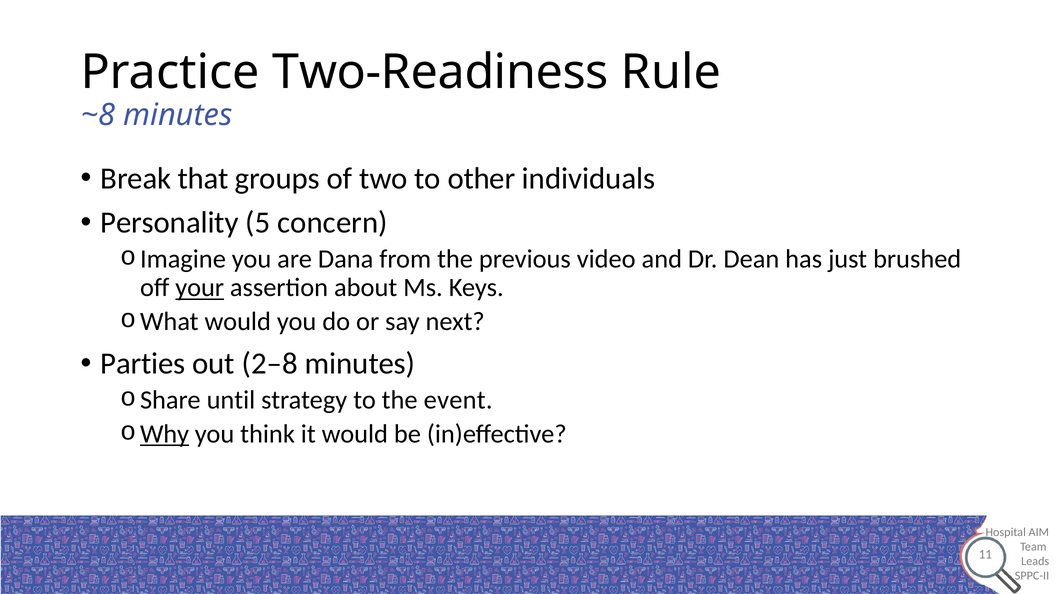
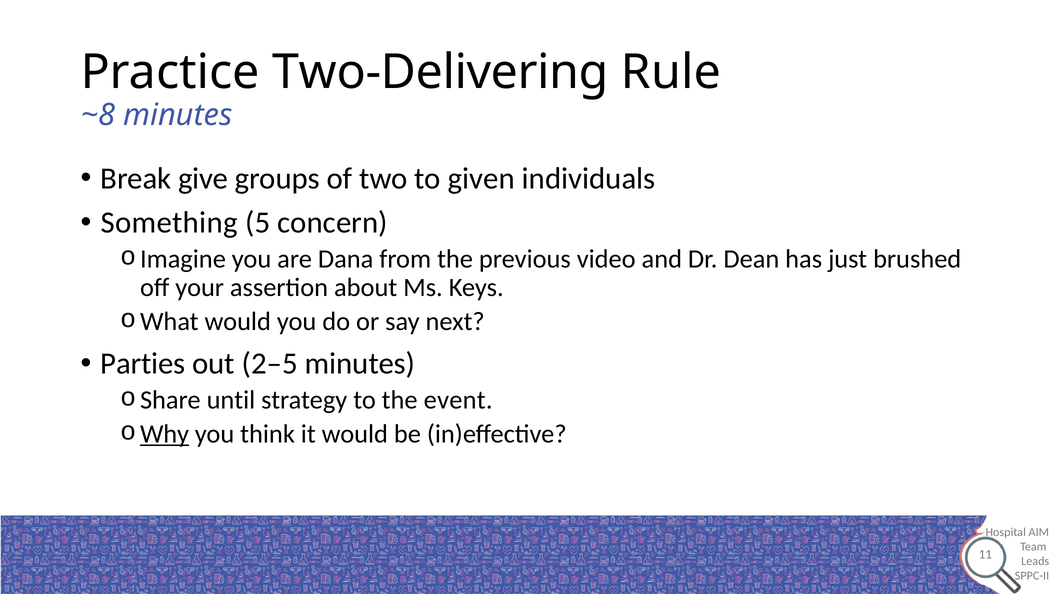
Two-Readiness: Two-Readiness -> Two-Delivering
that: that -> give
other: other -> given
Personality: Personality -> Something
your underline: present -> none
2–8: 2–8 -> 2–5
